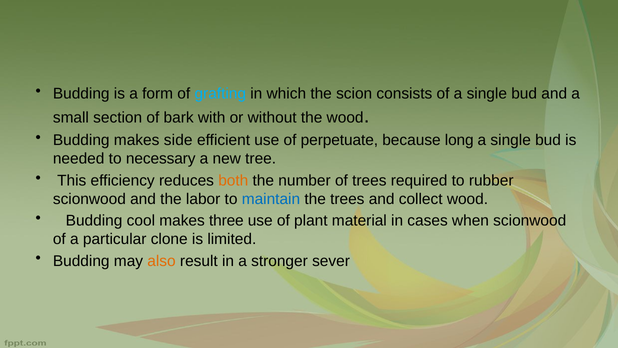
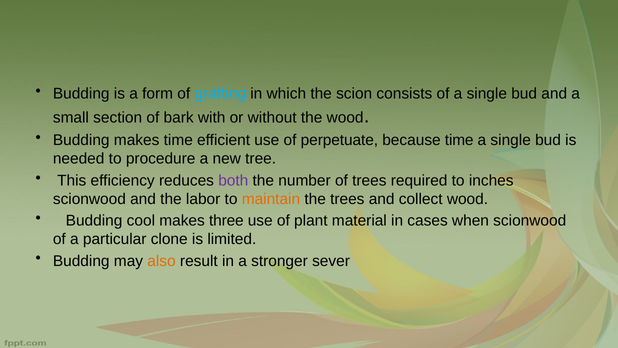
makes side: side -> time
because long: long -> time
necessary: necessary -> procedure
both colour: orange -> purple
rubber: rubber -> inches
maintain colour: blue -> orange
